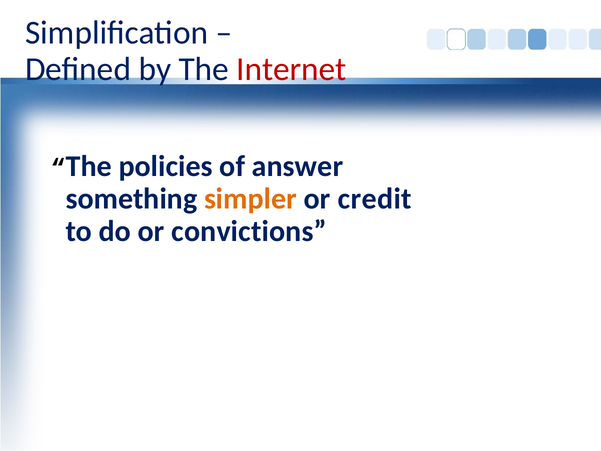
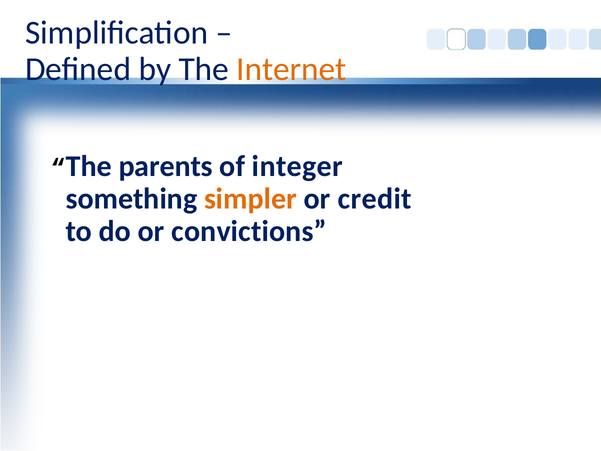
Internet colour: red -> orange
policies: policies -> parents
answer: answer -> integer
